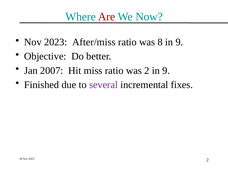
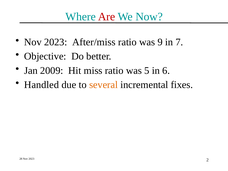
8: 8 -> 9
9 at (179, 42): 9 -> 7
2007: 2007 -> 2009
was 2: 2 -> 5
9 at (166, 71): 9 -> 6
Finished: Finished -> Handled
several colour: purple -> orange
